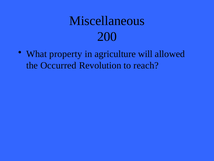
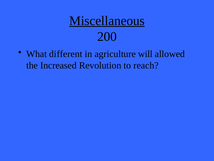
Miscellaneous underline: none -> present
property: property -> different
Occurred: Occurred -> Increased
